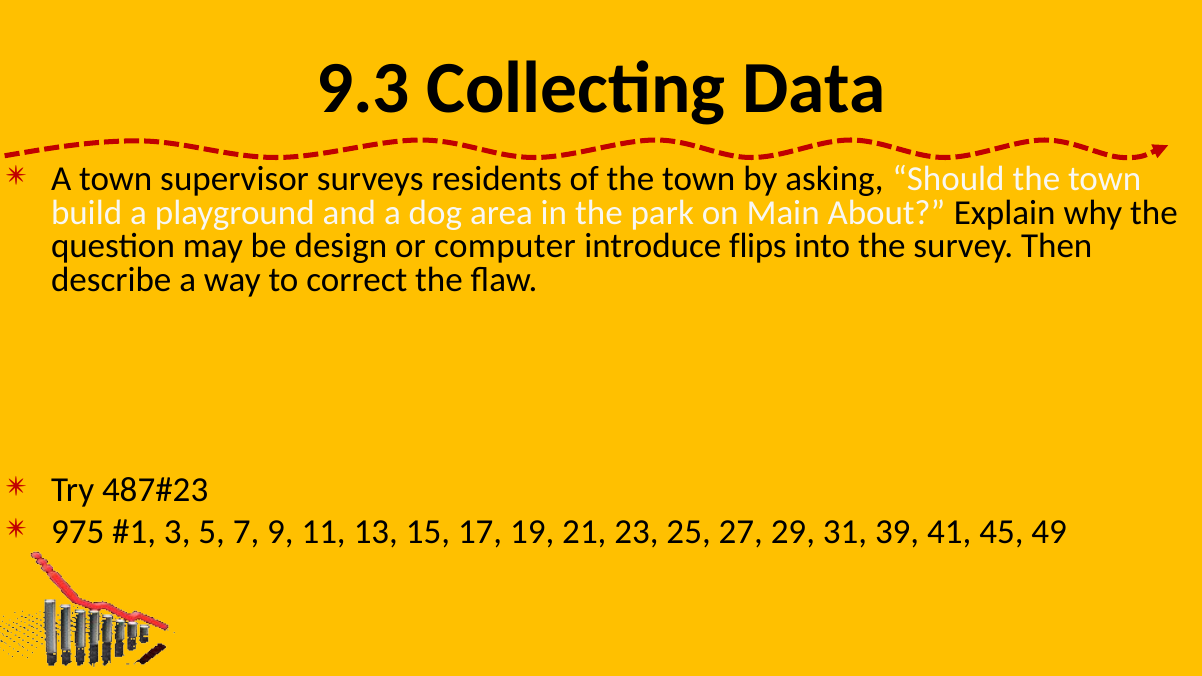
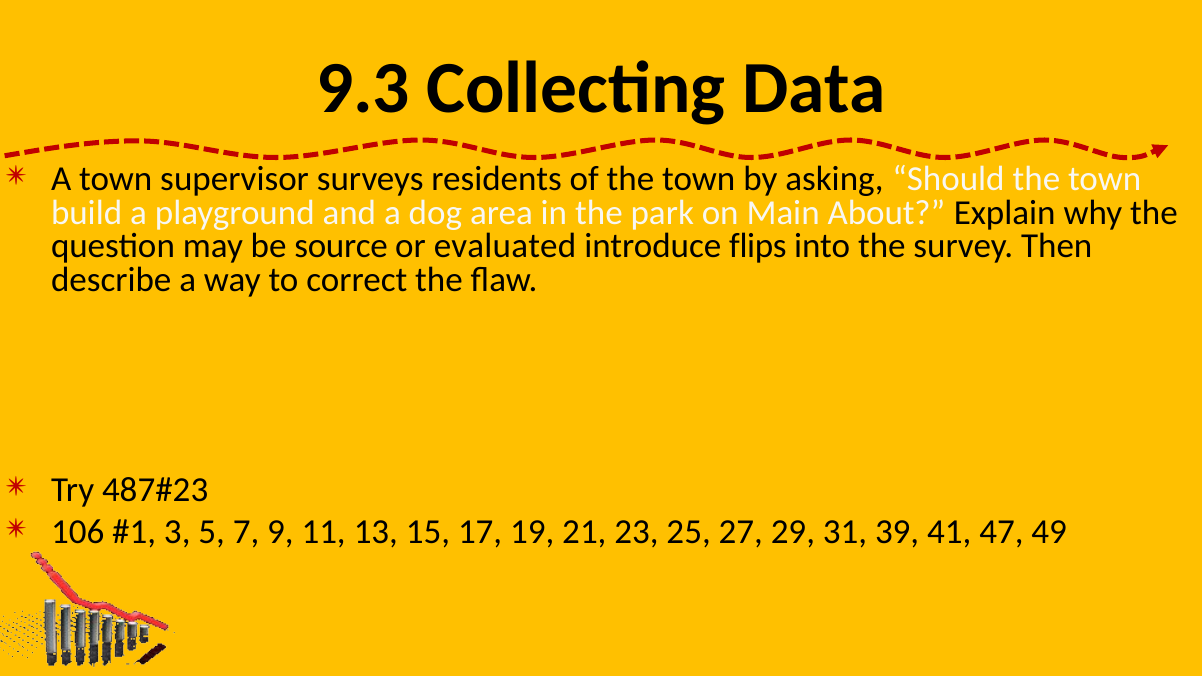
design: design -> source
computer: computer -> evaluated
975: 975 -> 106
45: 45 -> 47
